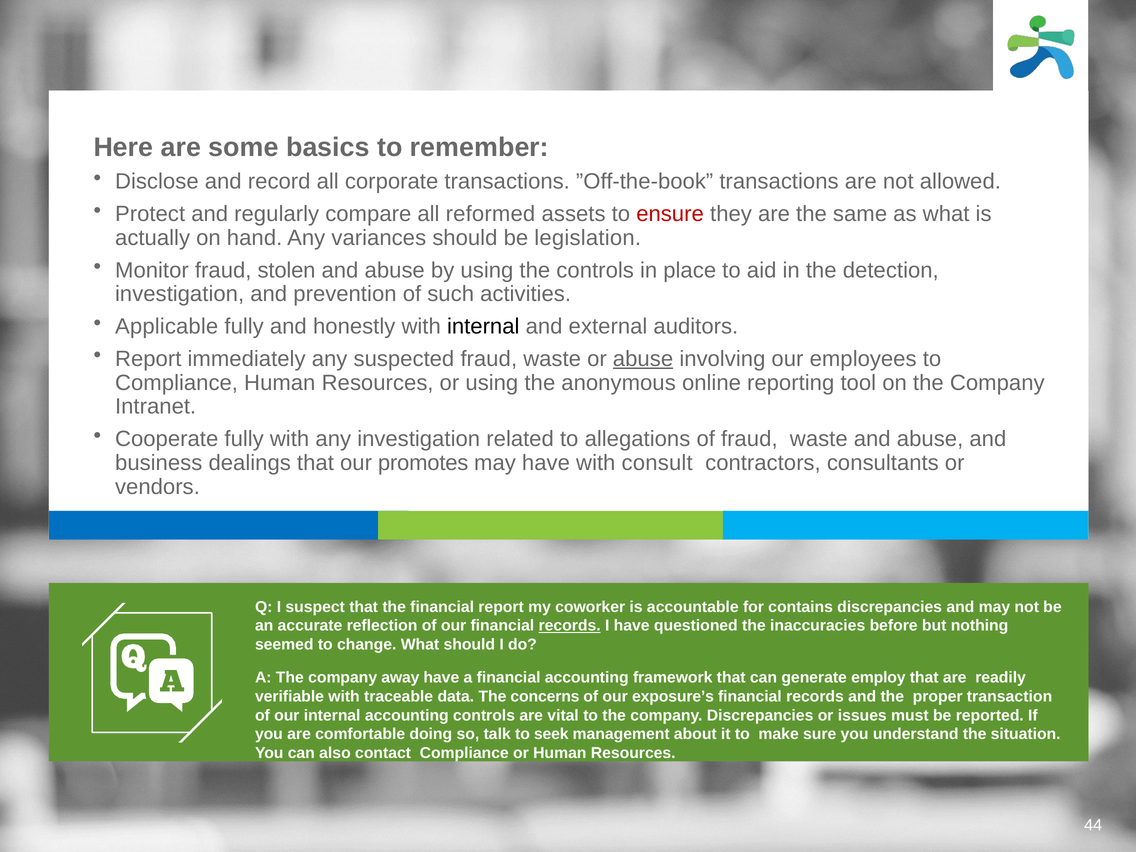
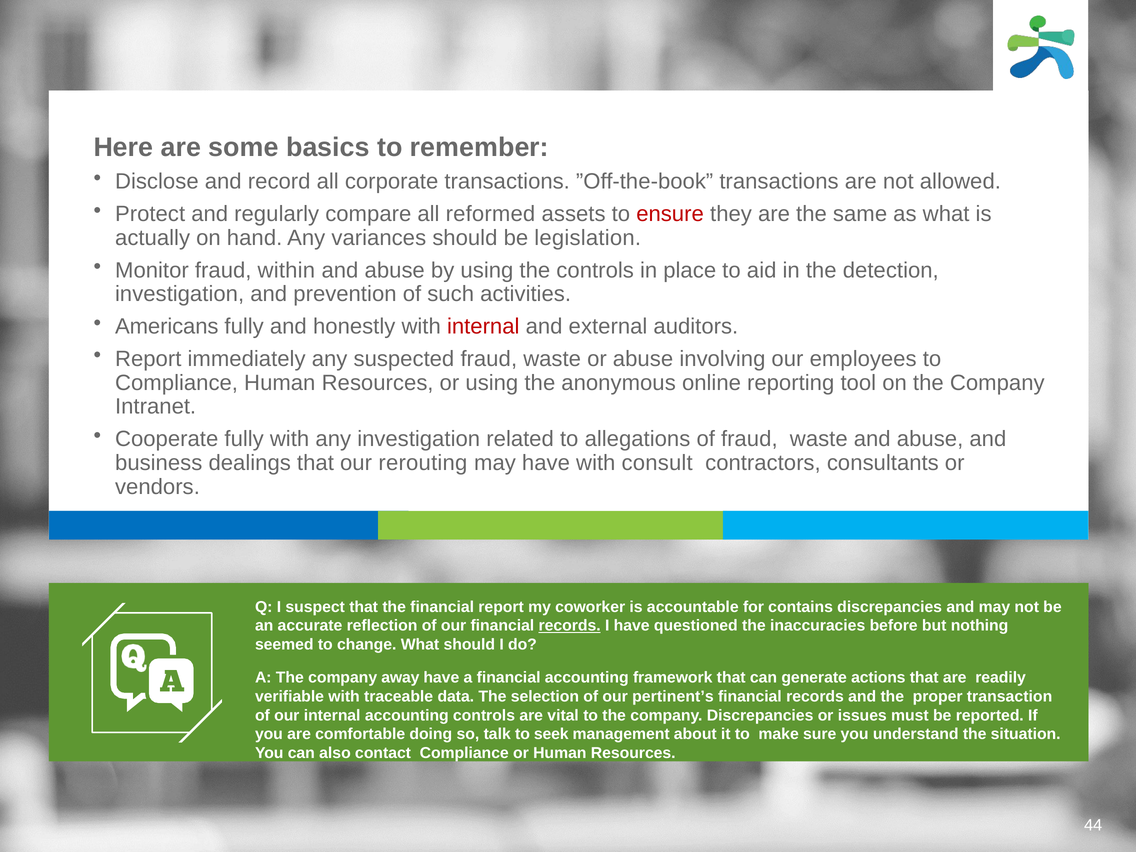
stolen: stolen -> within
Applicable: Applicable -> Americans
internal at (483, 326) colour: black -> red
abuse at (643, 359) underline: present -> none
promotes: promotes -> rerouting
employ: employ -> actions
concerns: concerns -> selection
exposure’s: exposure’s -> pertinent’s
